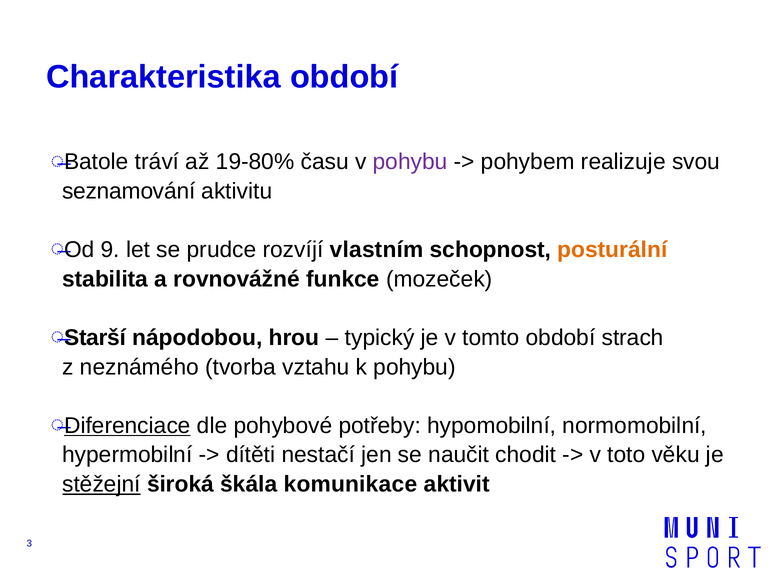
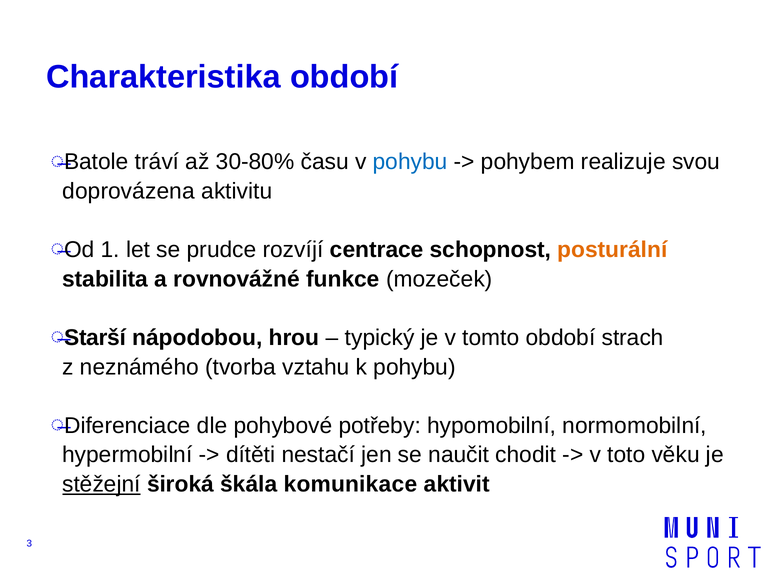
19-80%: 19-80% -> 30-80%
pohybu at (410, 162) colour: purple -> blue
seznamování: seznamování -> doprovázena
9: 9 -> 1
vlastním: vlastním -> centrace
Diferenciace underline: present -> none
